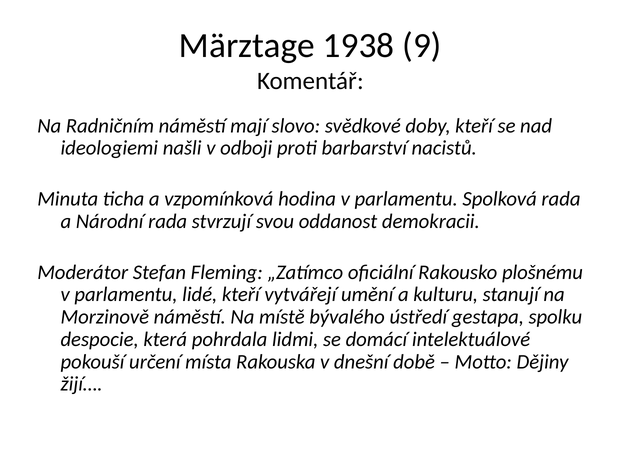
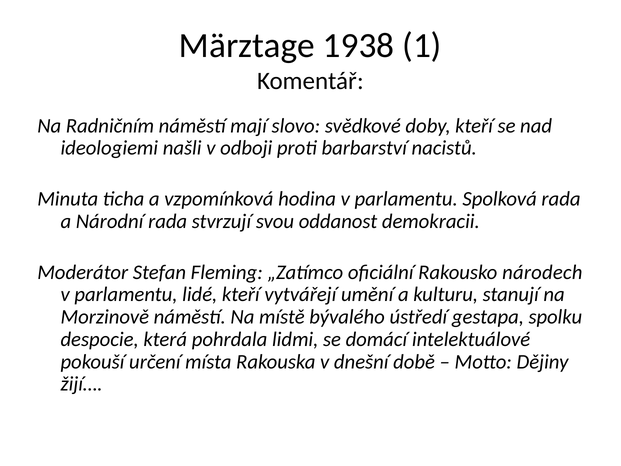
9: 9 -> 1
plošnému: plošnému -> národech
